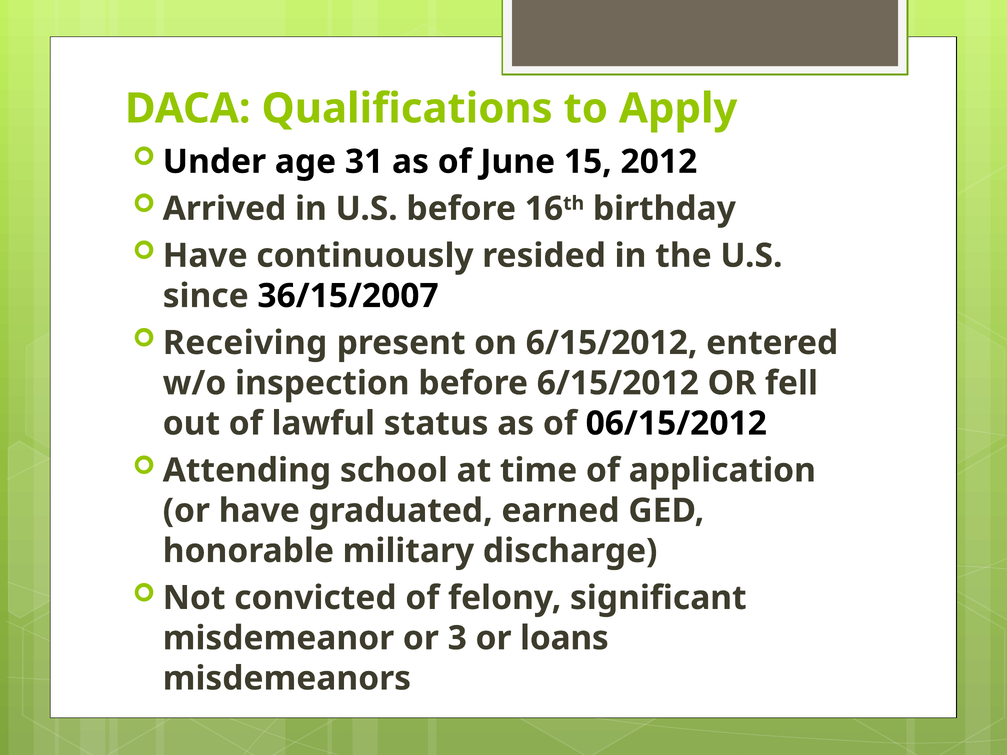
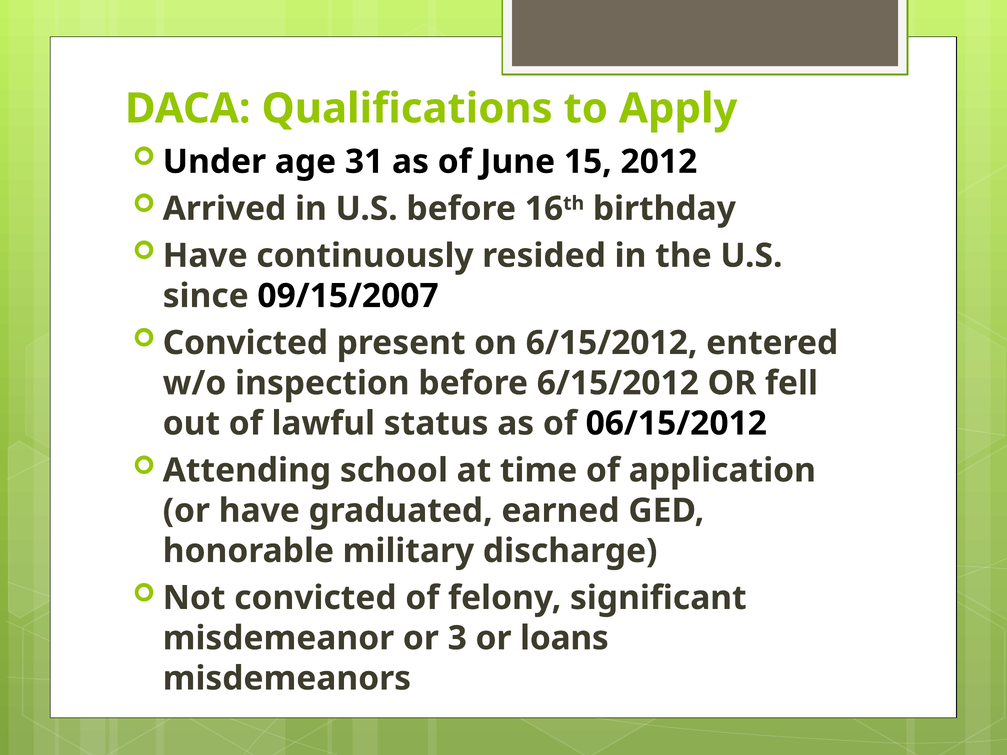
36/15/2007: 36/15/2007 -> 09/15/2007
Receiving at (245, 343): Receiving -> Convicted
